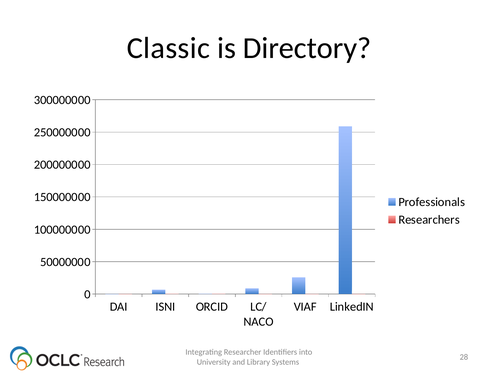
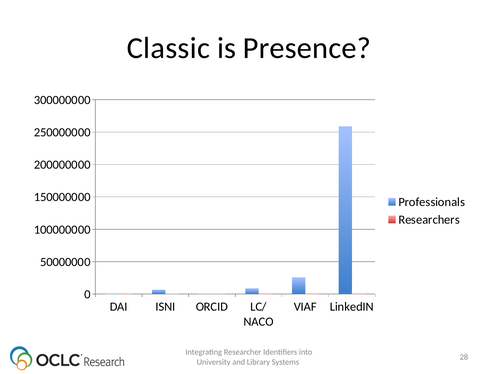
Directory: Directory -> Presence
